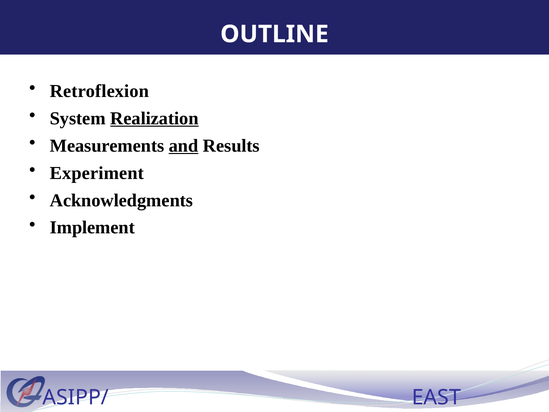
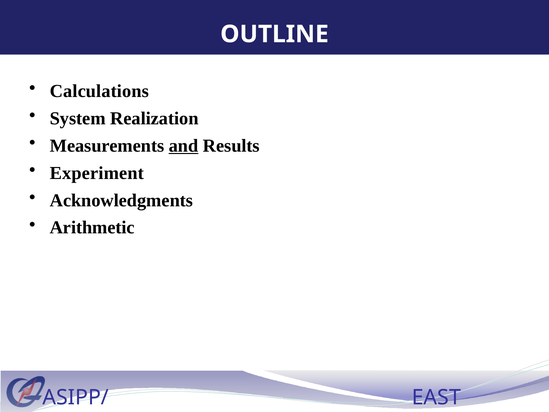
Retroflexion: Retroflexion -> Calculations
Realization underline: present -> none
Implement: Implement -> Arithmetic
